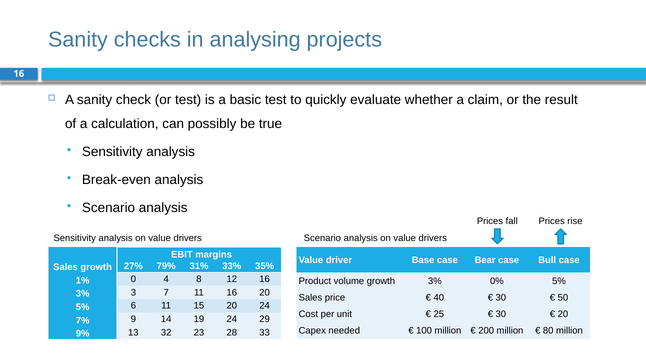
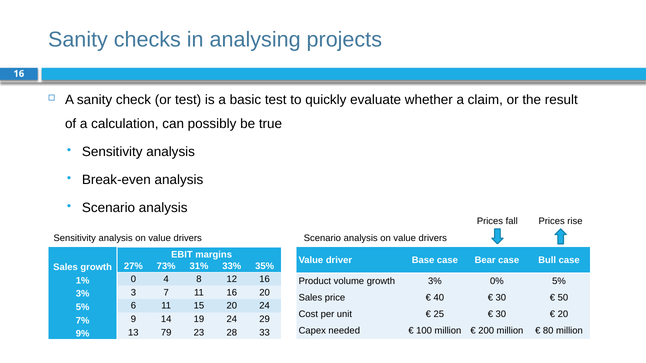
79%: 79% -> 73%
32: 32 -> 79
